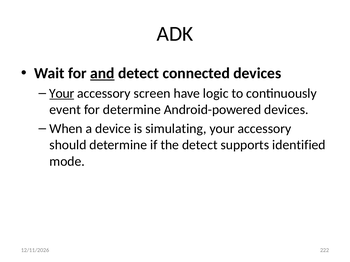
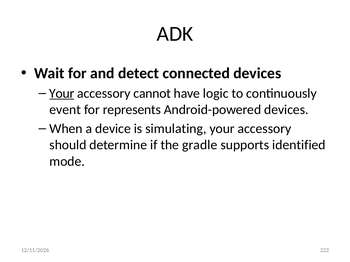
and underline: present -> none
screen: screen -> cannot
for determine: determine -> represents
the detect: detect -> gradle
